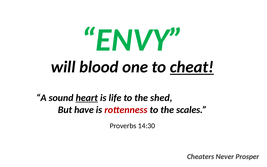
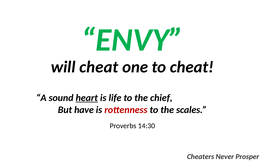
will blood: blood -> cheat
cheat at (192, 67) underline: present -> none
shed: shed -> chief
